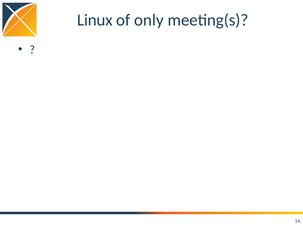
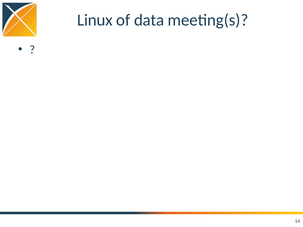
only: only -> data
